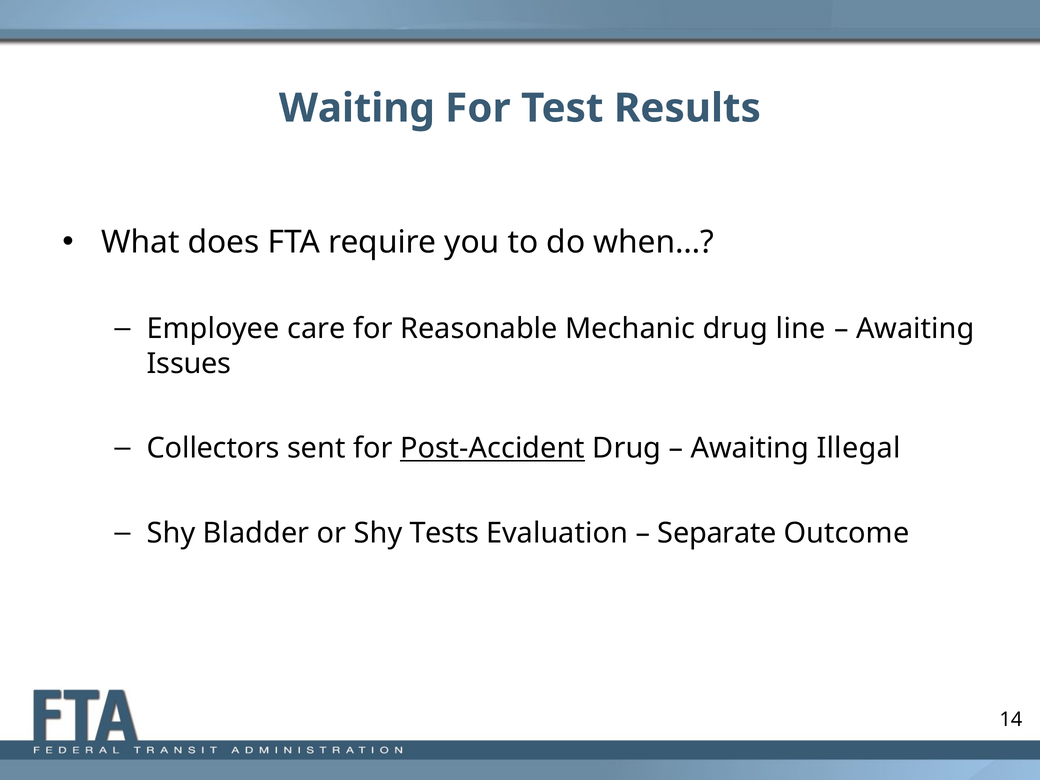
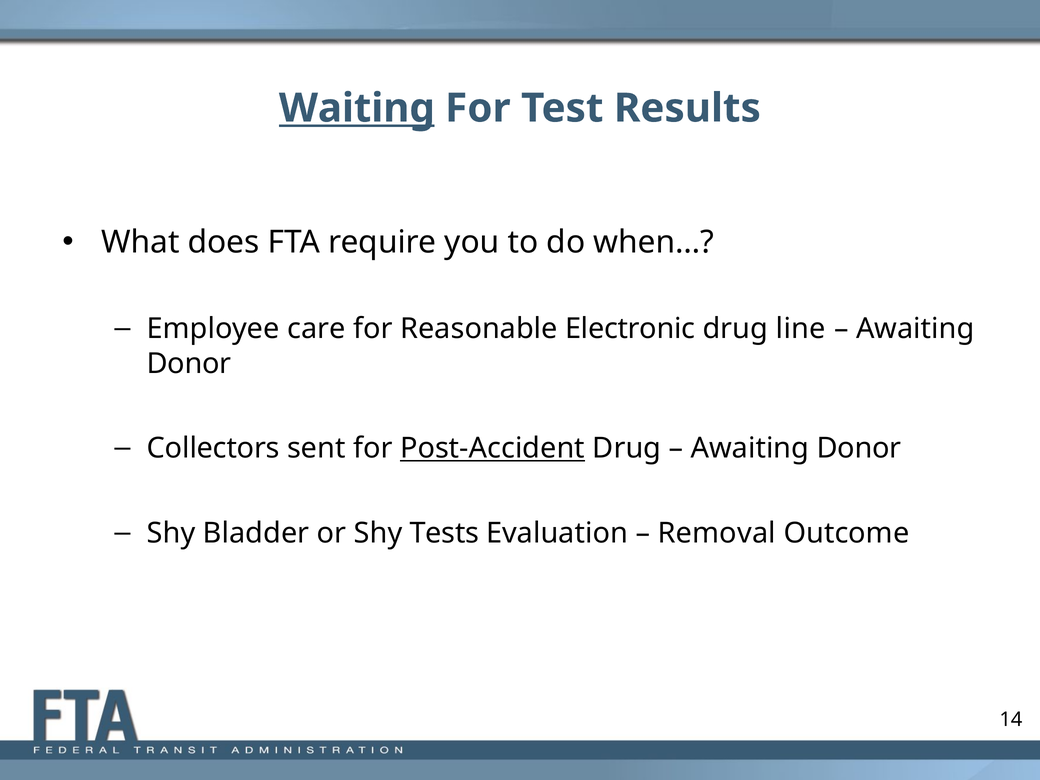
Waiting underline: none -> present
Mechanic: Mechanic -> Electronic
Issues at (189, 363): Issues -> Donor
Illegal at (859, 448): Illegal -> Donor
Separate: Separate -> Removal
